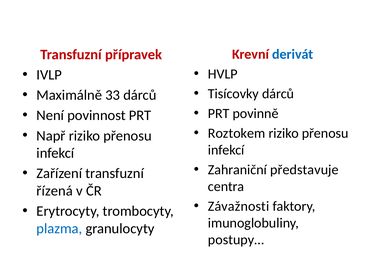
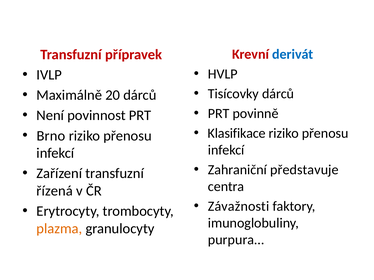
33: 33 -> 20
Roztokem: Roztokem -> Klasifikace
Např: Např -> Brno
plazma colour: blue -> orange
postupy…: postupy… -> purpura…
